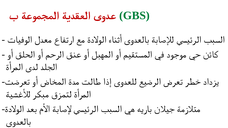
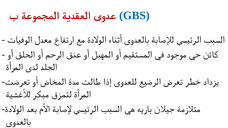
GBS colour: green -> blue
